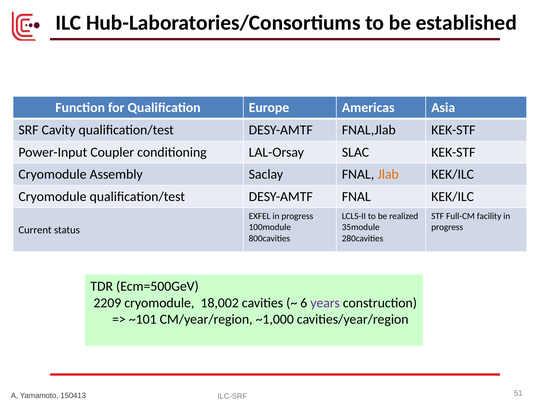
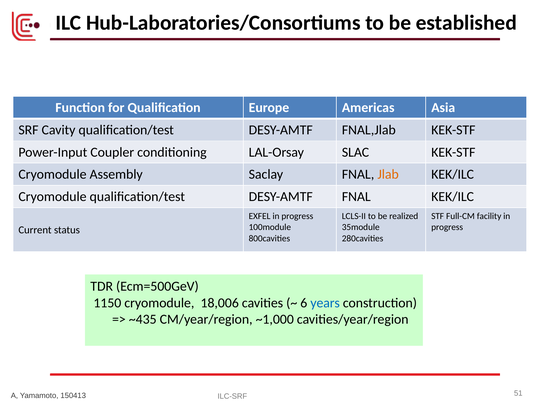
2209: 2209 -> 1150
18,002: 18,002 -> 18,006
years colour: purple -> blue
~101: ~101 -> ~435
